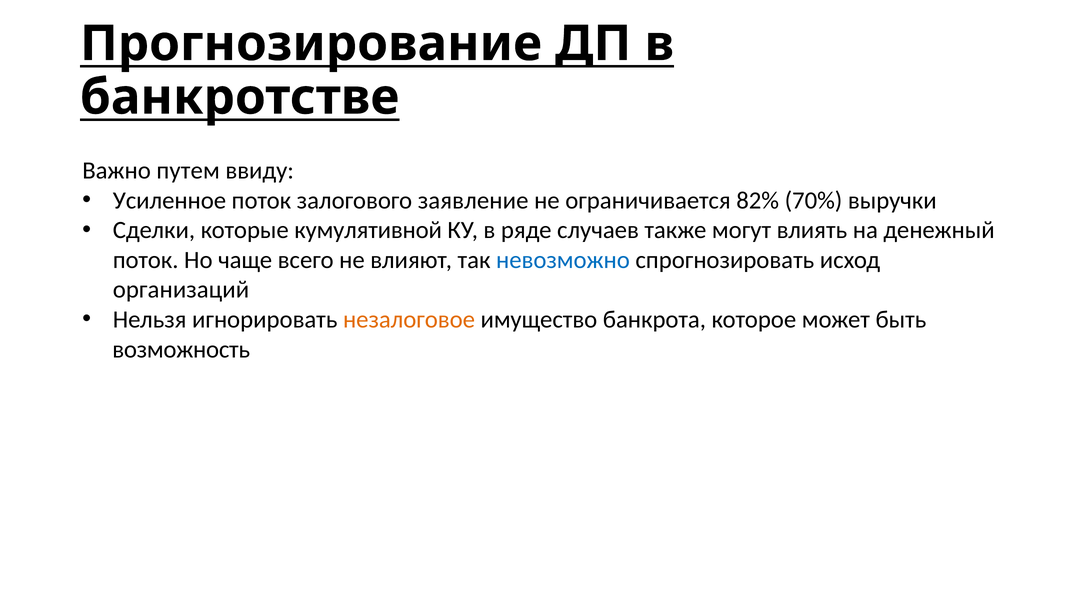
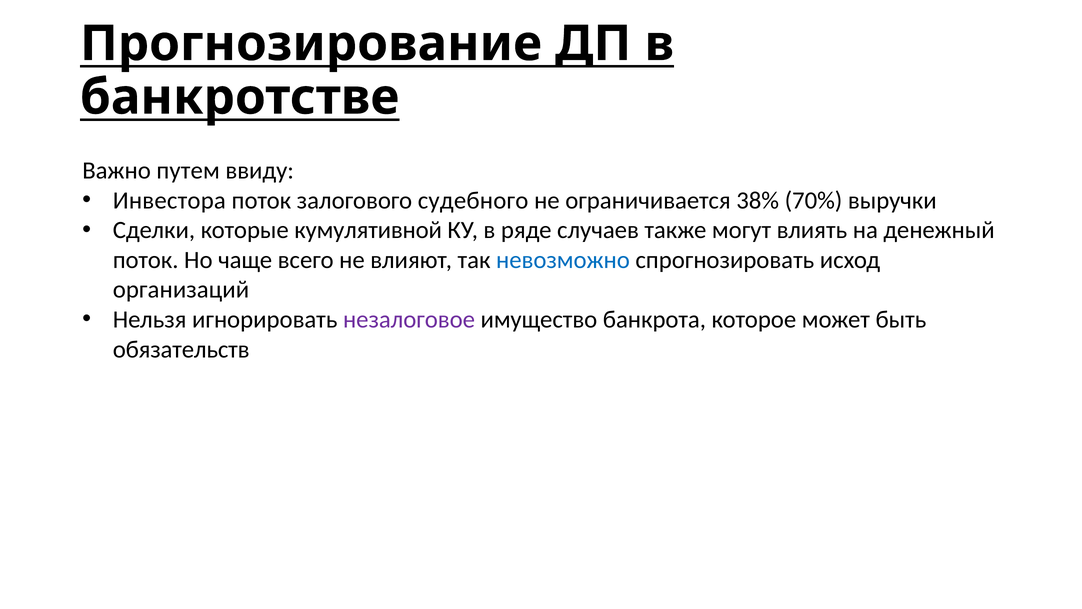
Усиленное: Усиленное -> Инвестора
заявление: заявление -> судебного
82%: 82% -> 38%
незалоговое colour: orange -> purple
возможность: возможность -> обязательств
